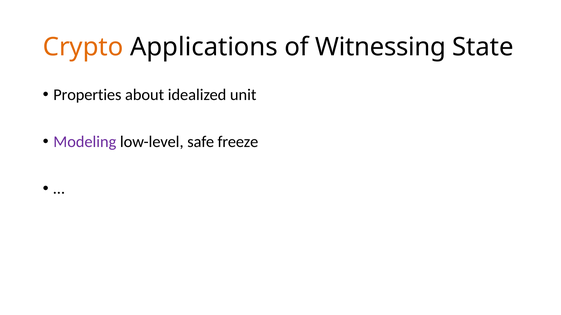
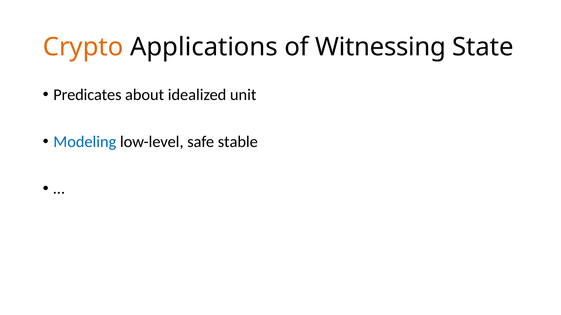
Properties: Properties -> Predicates
Modeling colour: purple -> blue
freeze: freeze -> stable
